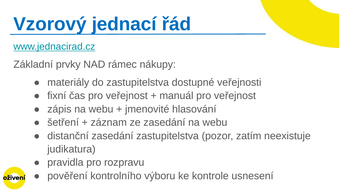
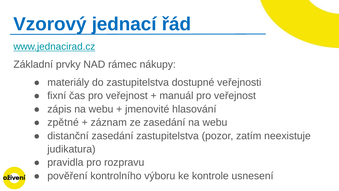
šetření: šetření -> zpětné
